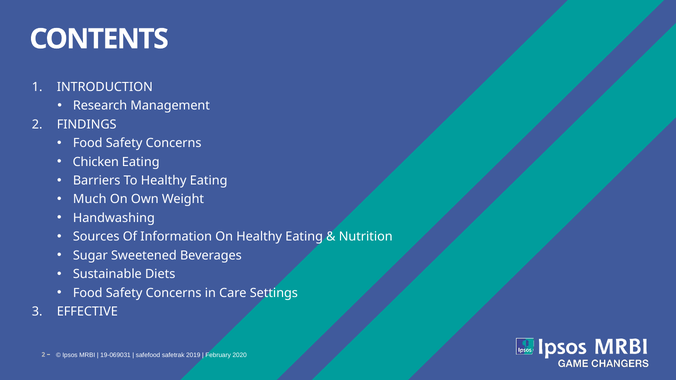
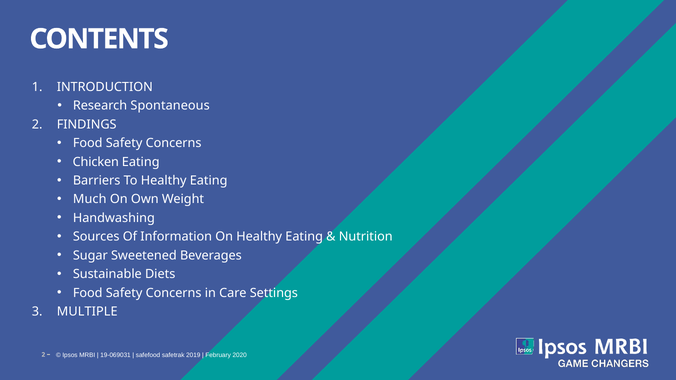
Management: Management -> Spontaneous
EFFECTIVE: EFFECTIVE -> MULTIPLE
